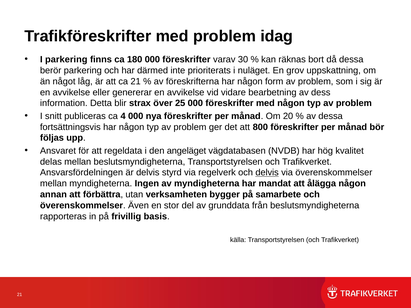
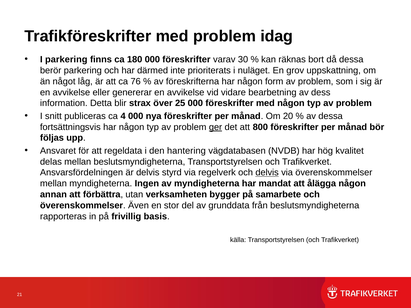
ca 21: 21 -> 76
ger underline: none -> present
angeläget: angeläget -> hantering
